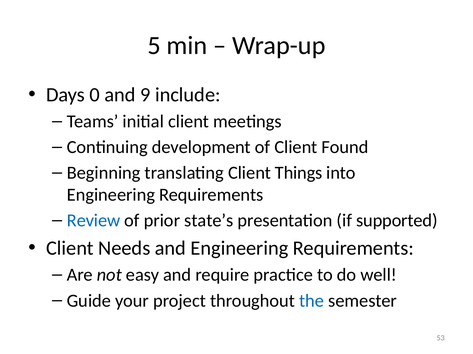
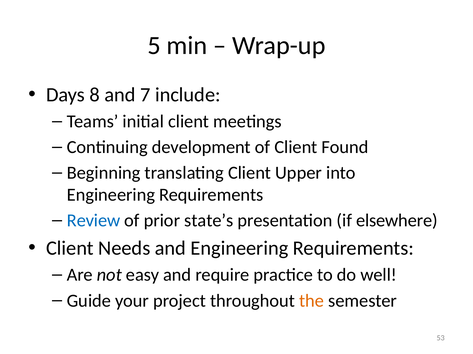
0: 0 -> 8
9: 9 -> 7
Things: Things -> Upper
supported: supported -> elsewhere
the colour: blue -> orange
